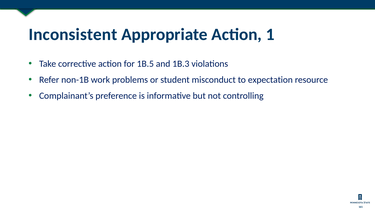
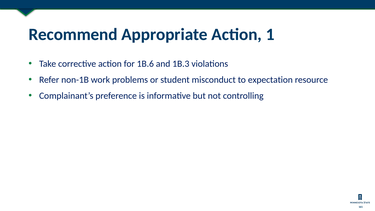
Inconsistent: Inconsistent -> Recommend
1B.5: 1B.5 -> 1B.6
